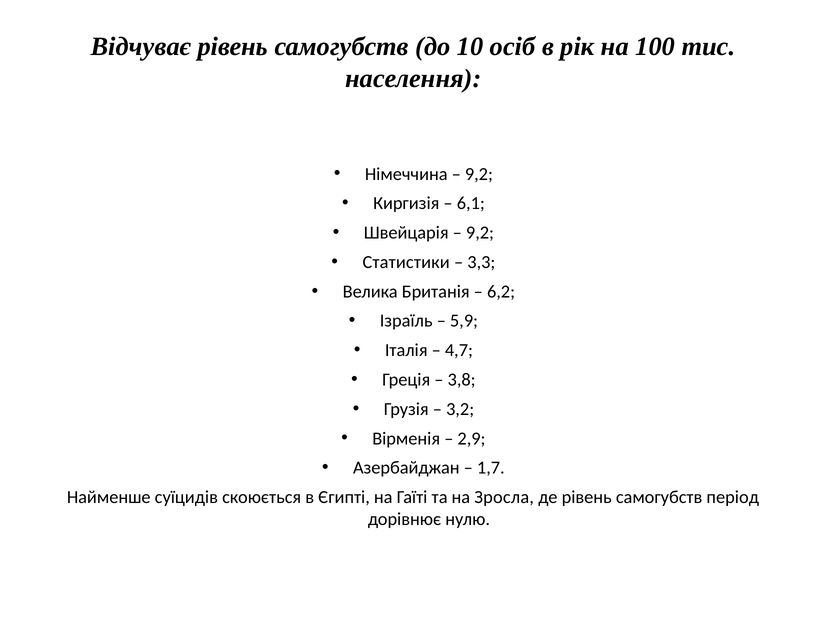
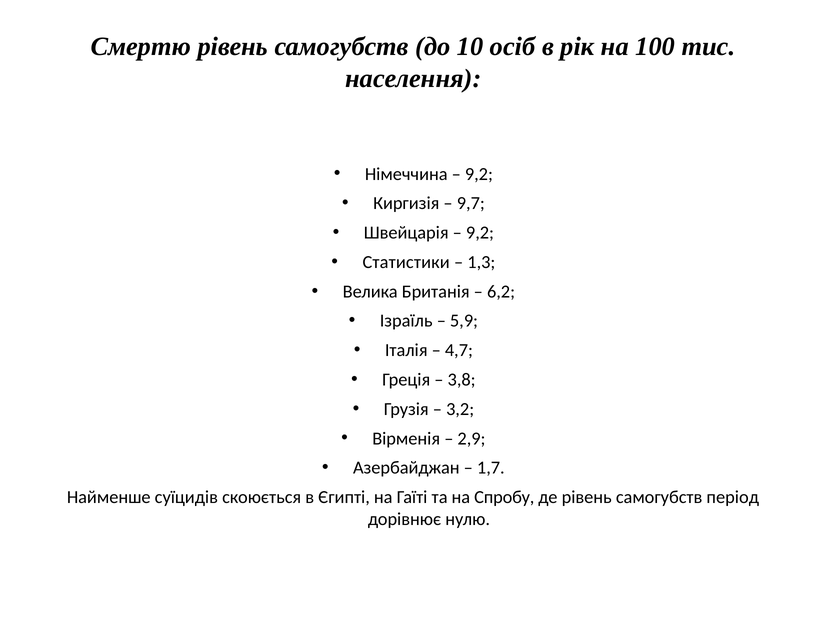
Відчуває: Відчуває -> Смертю
6,1: 6,1 -> 9,7
3,3: 3,3 -> 1,3
Зросла: Зросла -> Спробу
